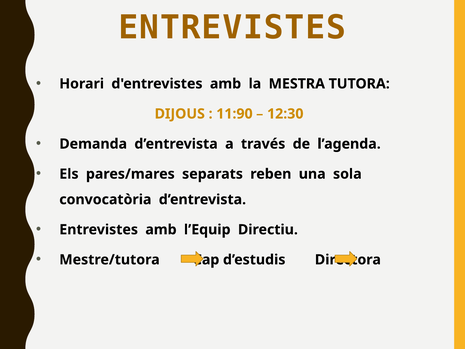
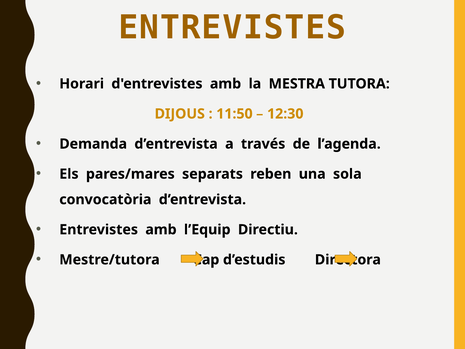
11:90: 11:90 -> 11:50
